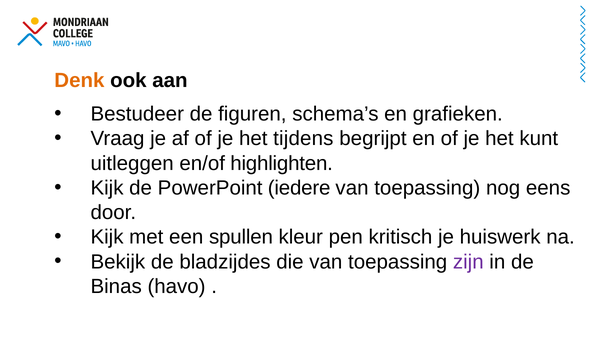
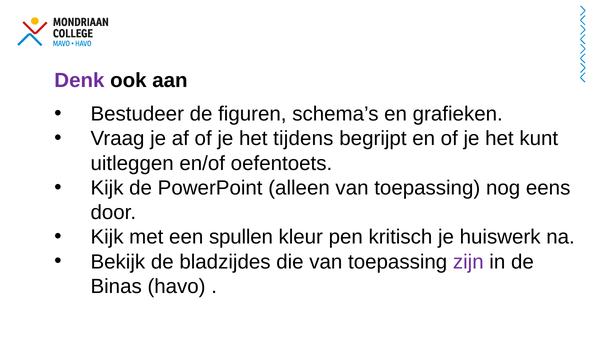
Denk colour: orange -> purple
highlighten: highlighten -> oefentoets
iedere: iedere -> alleen
